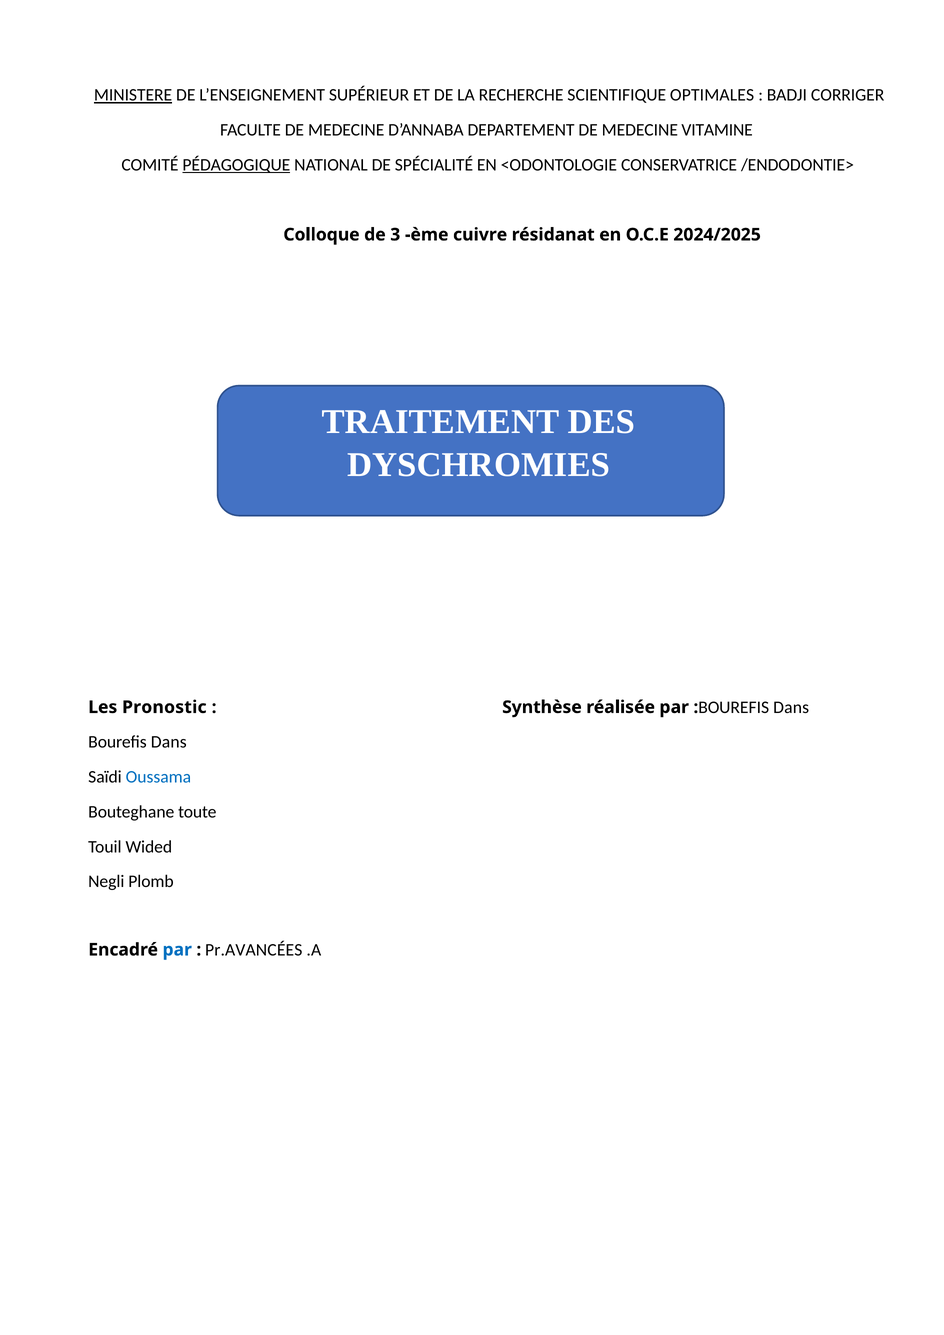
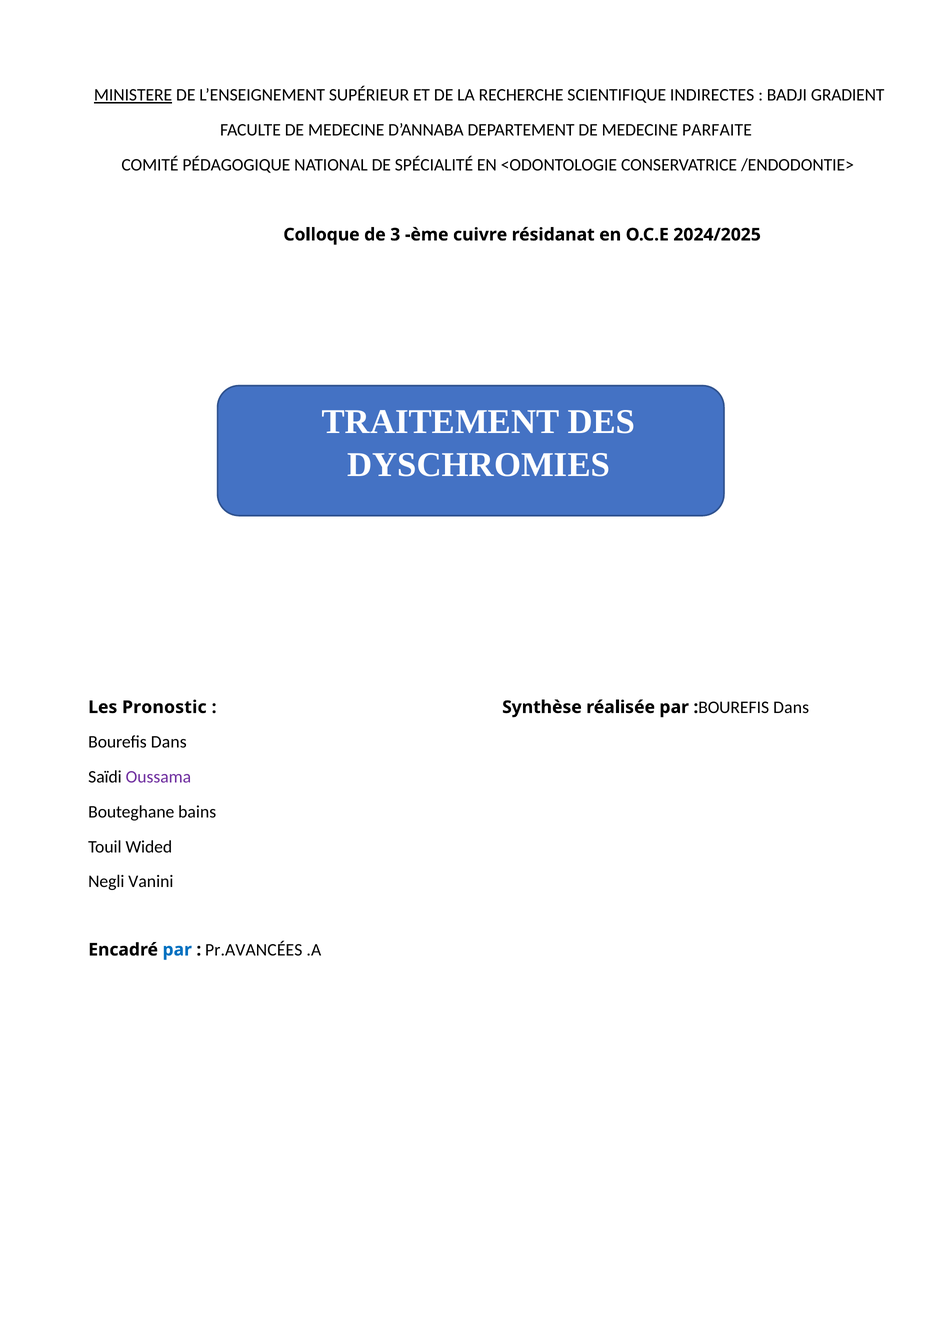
OPTIMALES: OPTIMALES -> INDIRECTES
CORRIGER: CORRIGER -> GRADIENT
VITAMINE: VITAMINE -> PARFAITE
PÉDAGOGIQUE underline: present -> none
Oussama colour: blue -> purple
toute: toute -> bains
Plomb: Plomb -> Vanini
